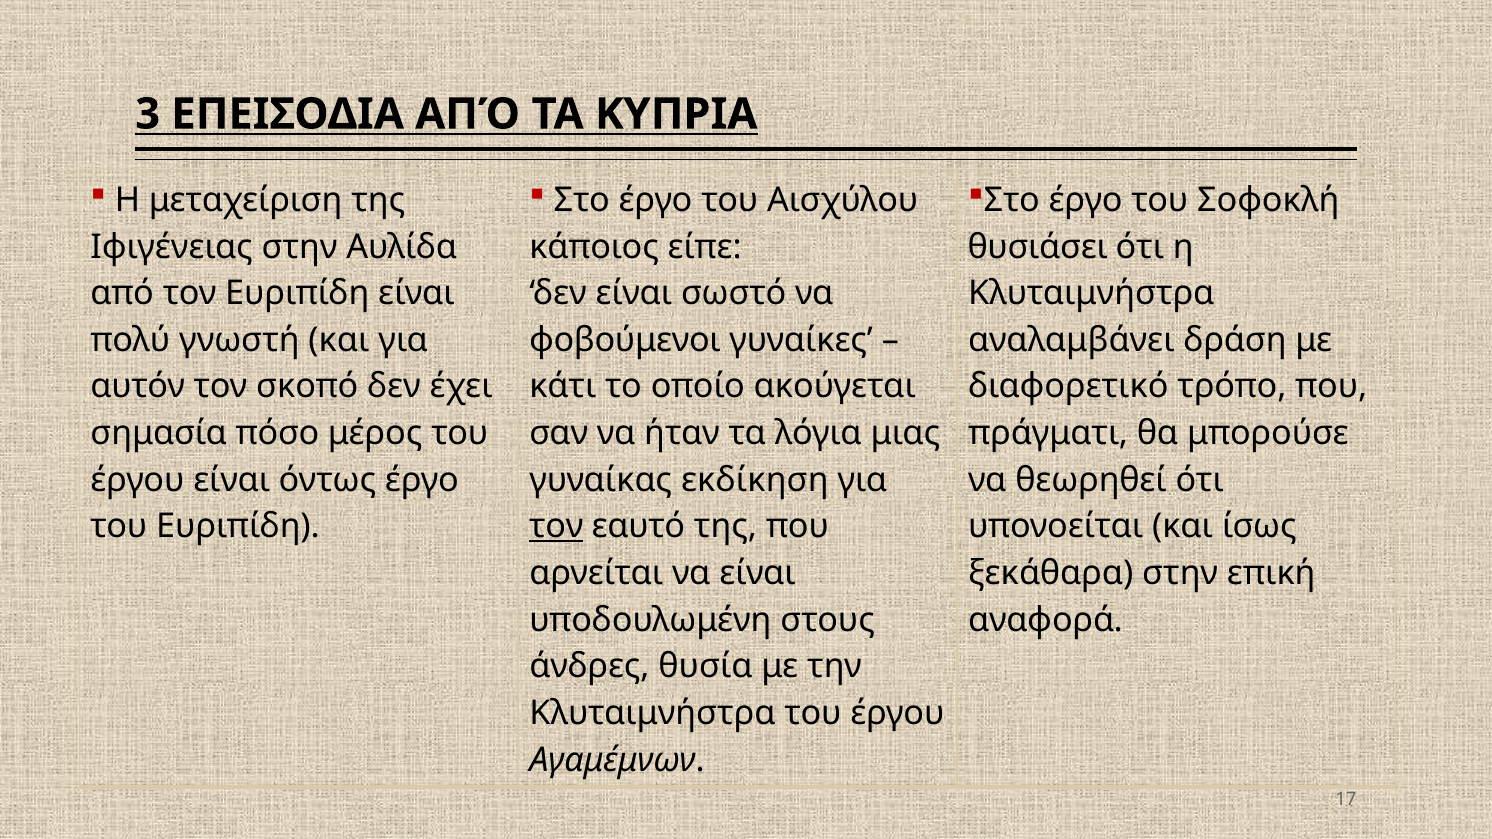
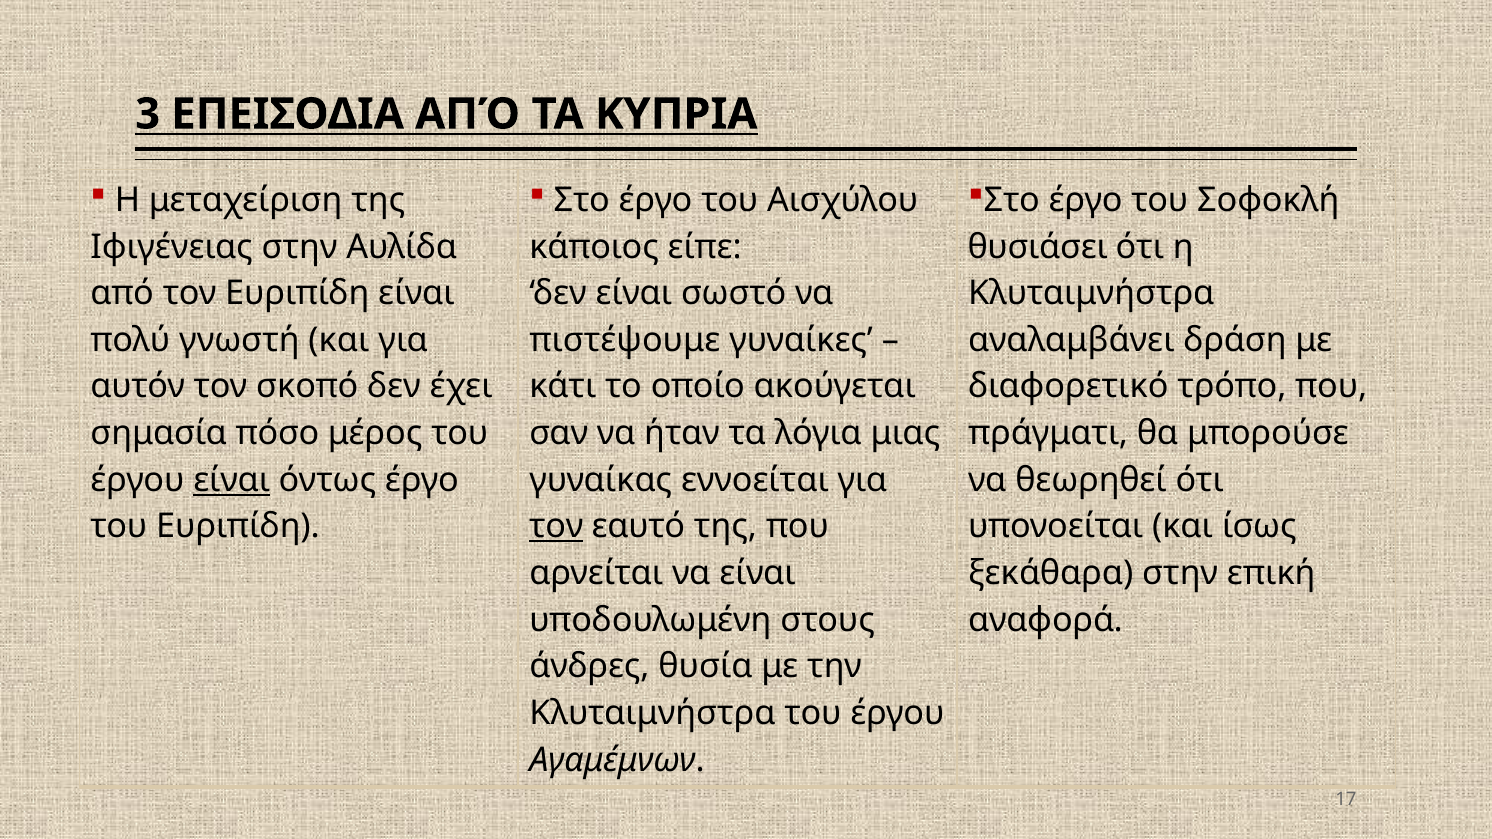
φοβούμενοι: φοβούμενοι -> πιστέψουμε
είναι at (232, 480) underline: none -> present
εκδίκηση: εκδίκηση -> εννοείται
